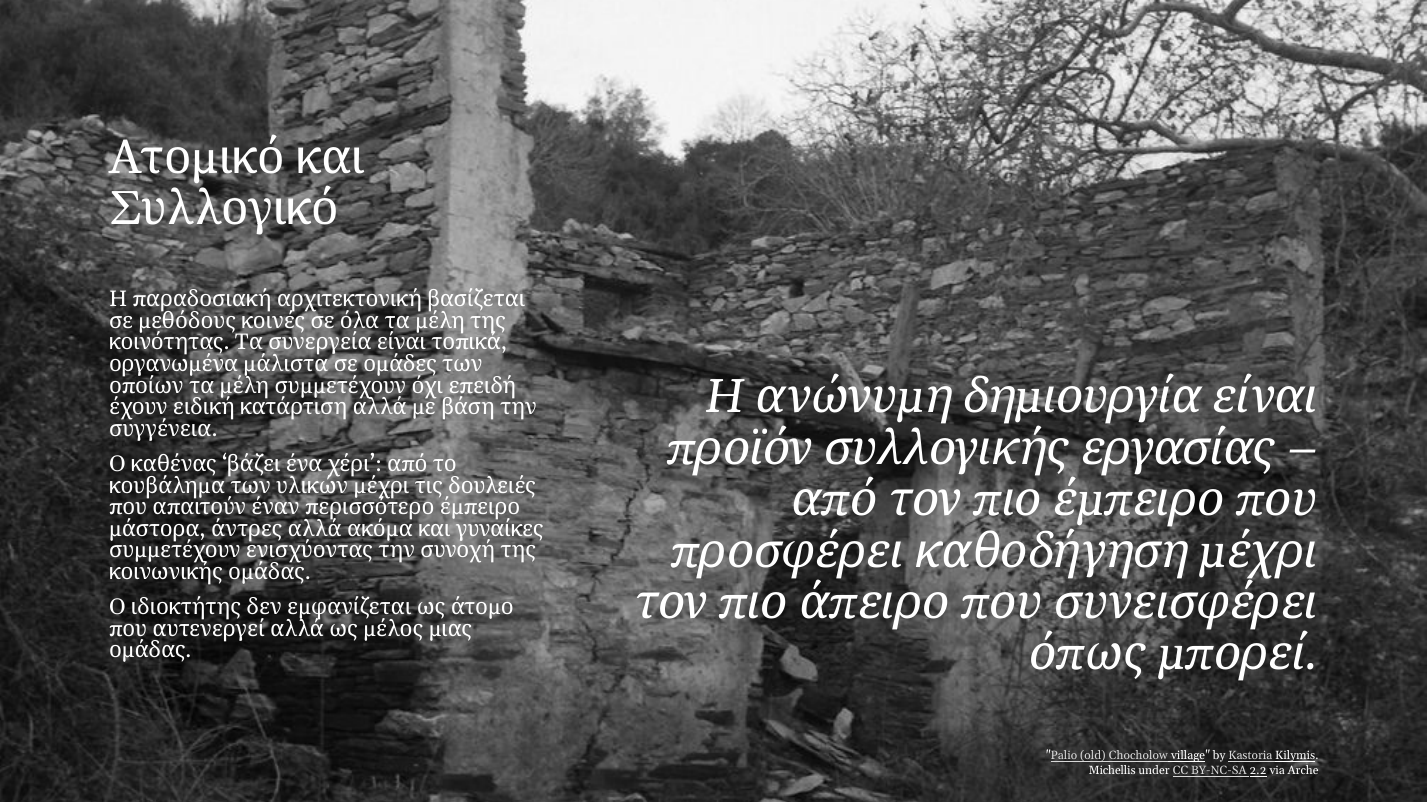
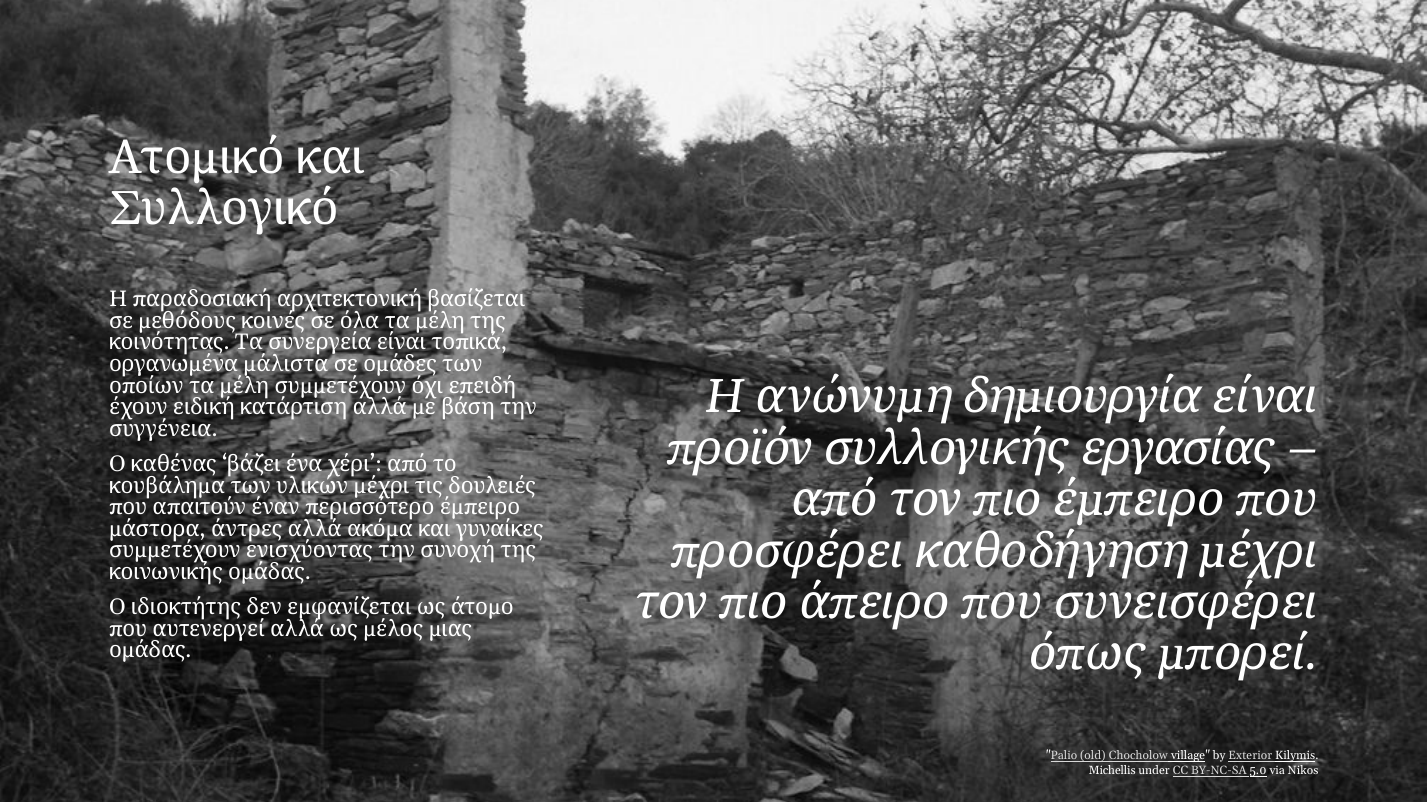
Kastoria: Kastoria -> Exterior
2.2: 2.2 -> 5.0
Arche: Arche -> Nikos
